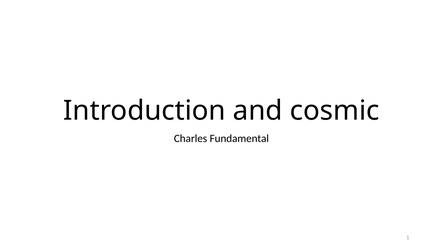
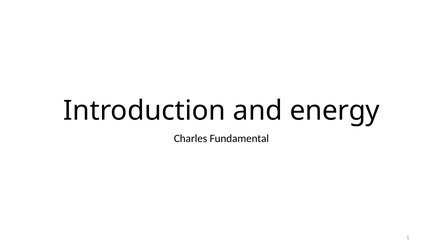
cosmic: cosmic -> energy
